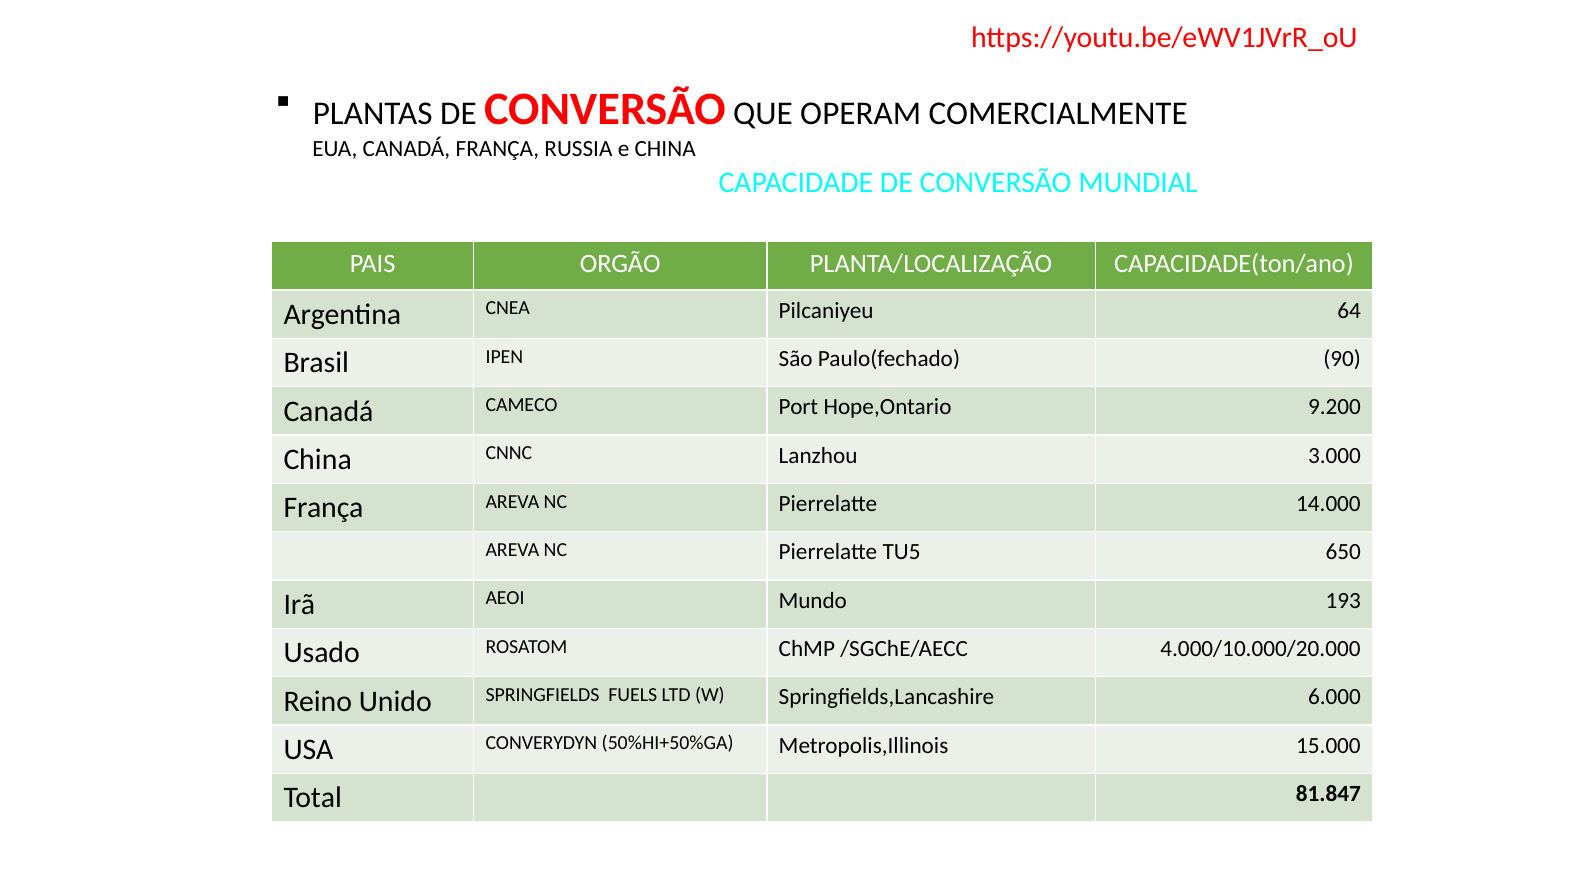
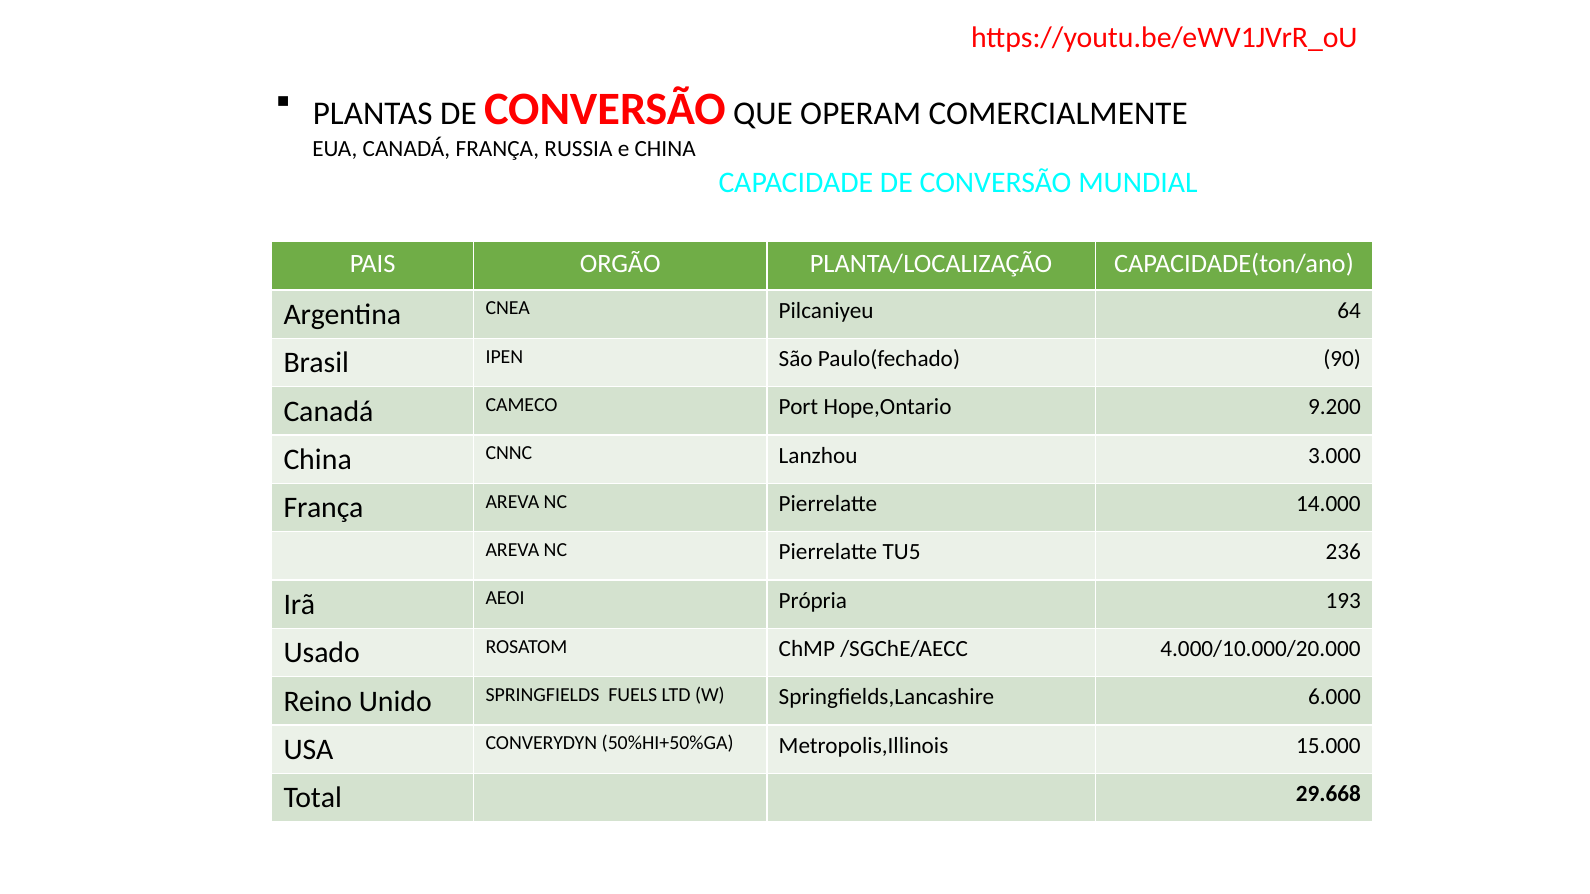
650: 650 -> 236
Mundo: Mundo -> Própria
81.847: 81.847 -> 29.668
